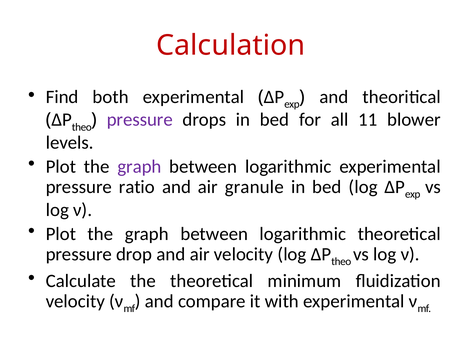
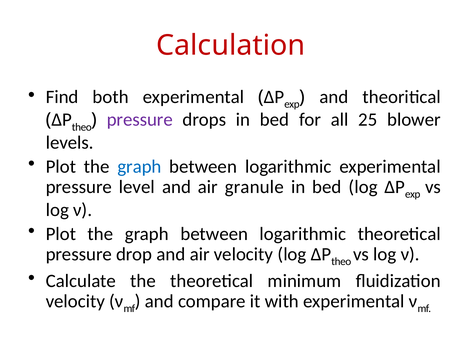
11: 11 -> 25
graph at (139, 167) colour: purple -> blue
ratio: ratio -> level
